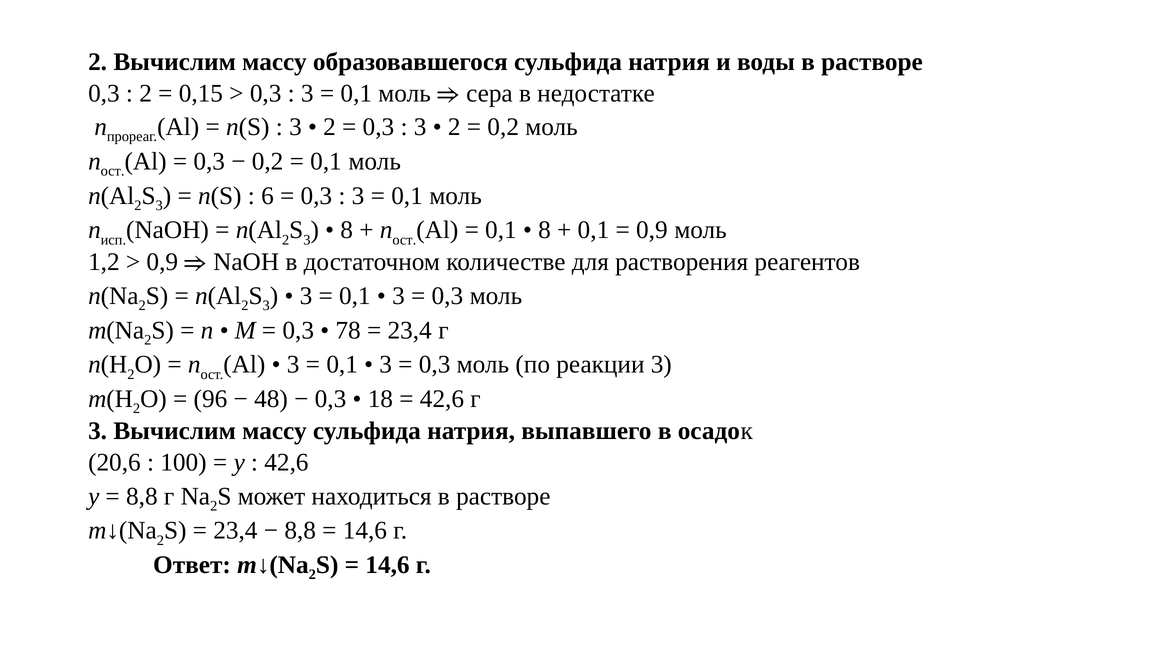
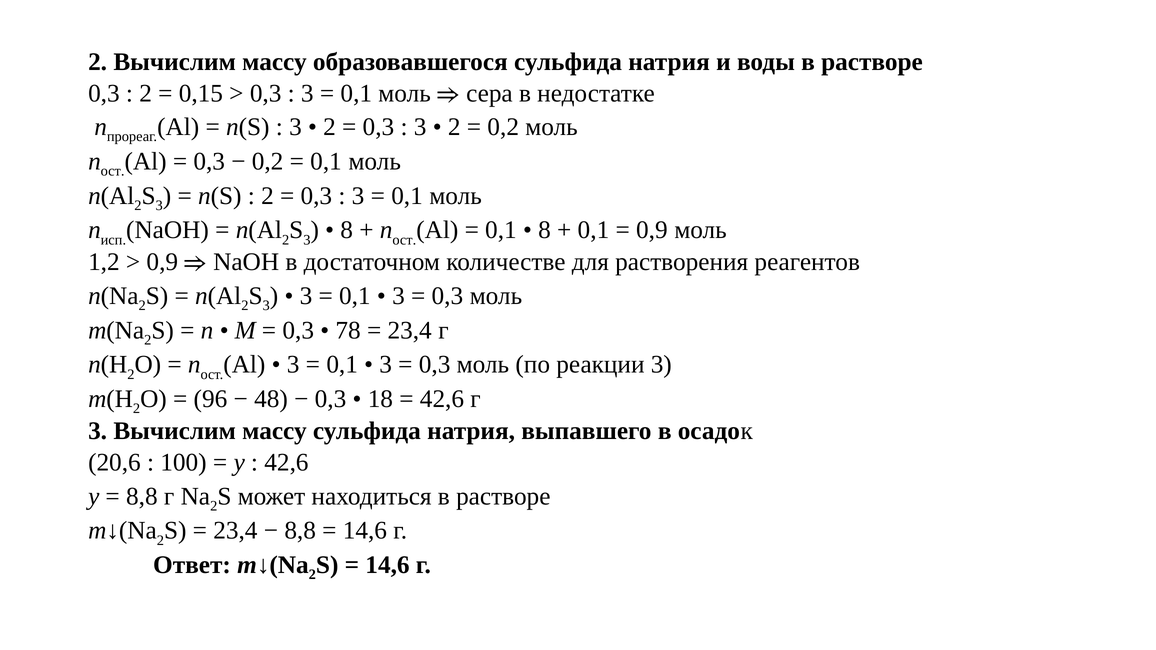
6 at (267, 196): 6 -> 2
